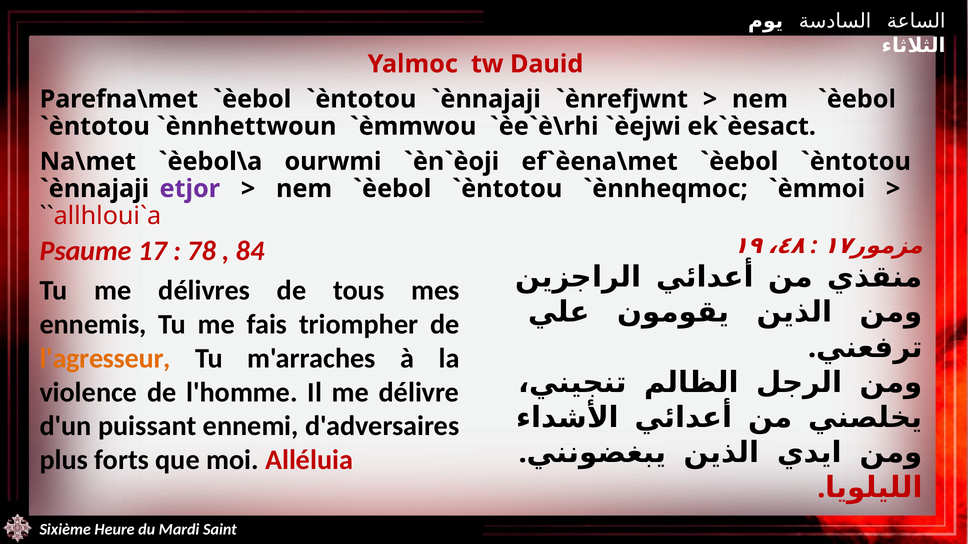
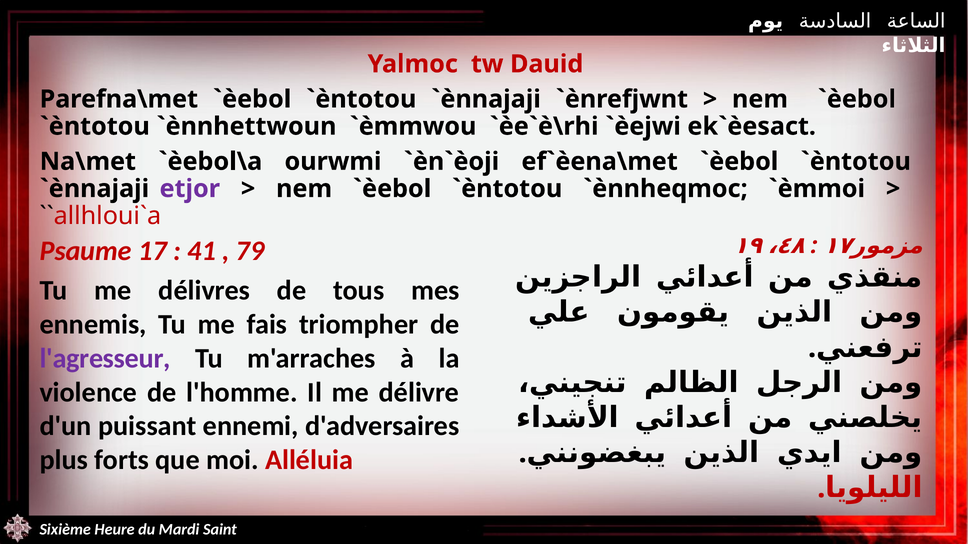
78: 78 -> 41
84: 84 -> 79
l'agresseur colour: orange -> purple
